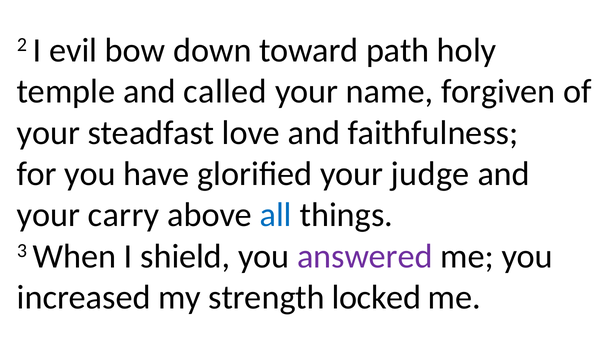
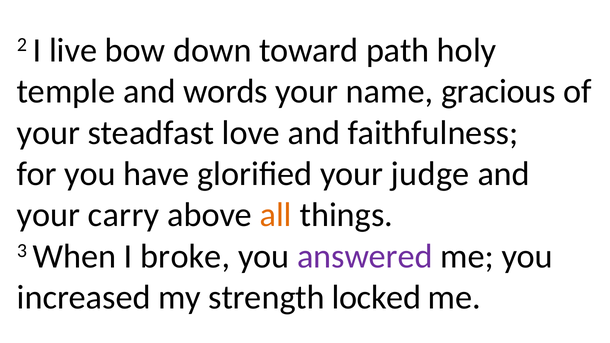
evil: evil -> live
called: called -> words
forgiven: forgiven -> gracious
all colour: blue -> orange
shield: shield -> broke
